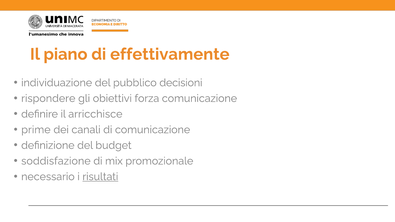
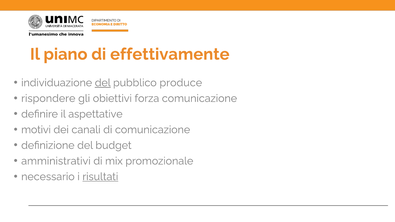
del at (103, 83) underline: none -> present
decisioni: decisioni -> produce
arricchisce: arricchisce -> aspettative
prime: prime -> motivi
soddisfazione: soddisfazione -> amministrativi
